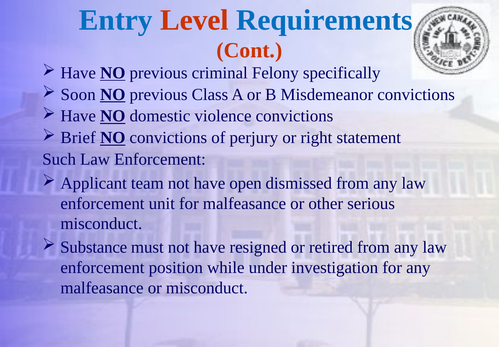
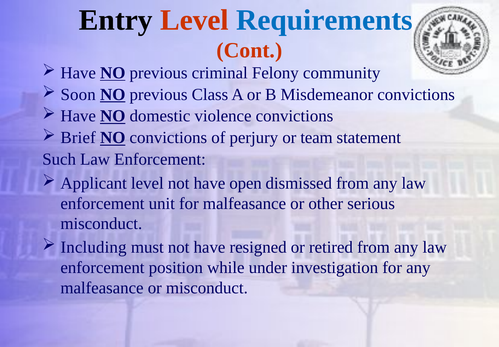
Entry colour: blue -> black
specifically: specifically -> community
right: right -> team
Applicant team: team -> level
Substance: Substance -> Including
